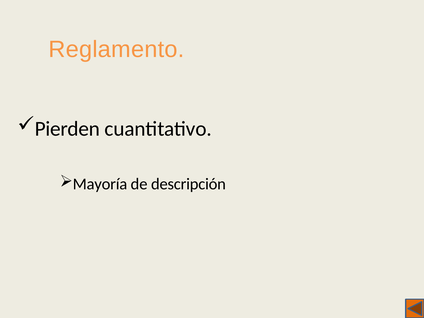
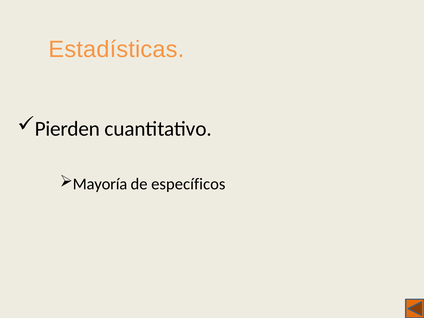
Reglamento: Reglamento -> Estadísticas
descripción: descripción -> específicos
